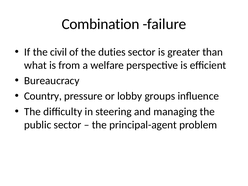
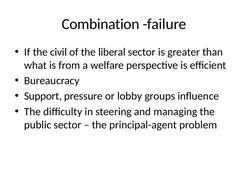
duties: duties -> liberal
Country: Country -> Support
